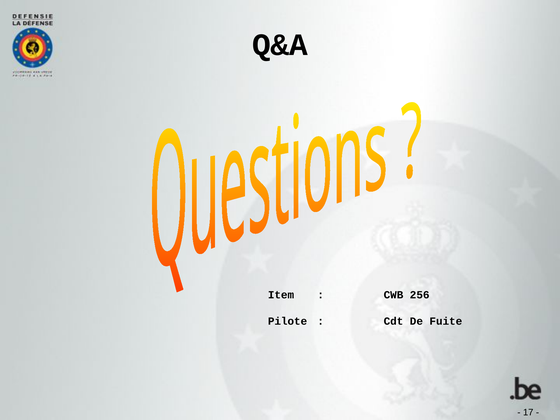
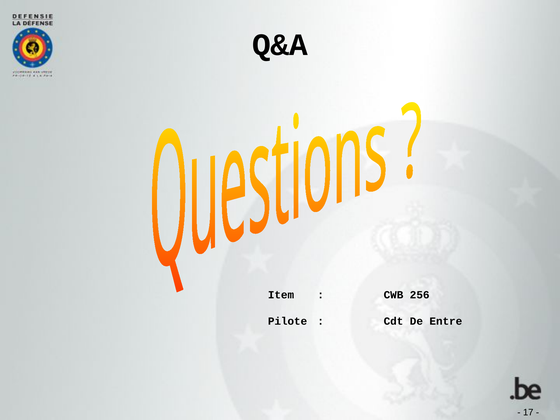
Fuite: Fuite -> Entre
